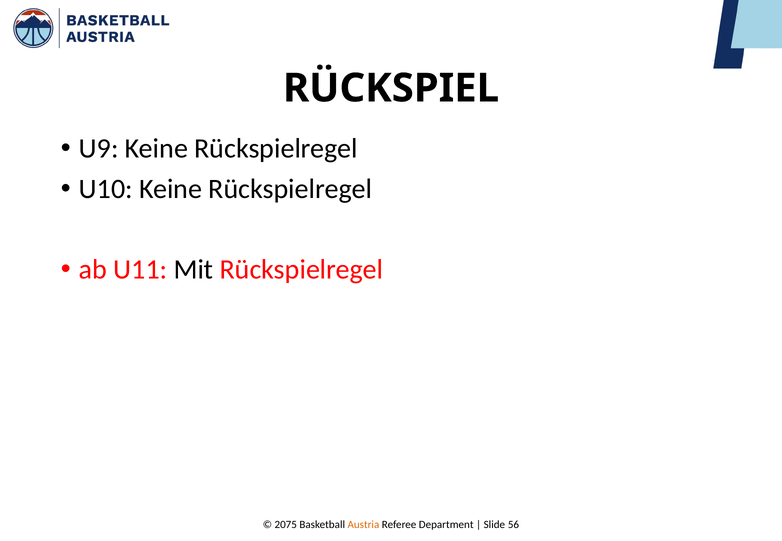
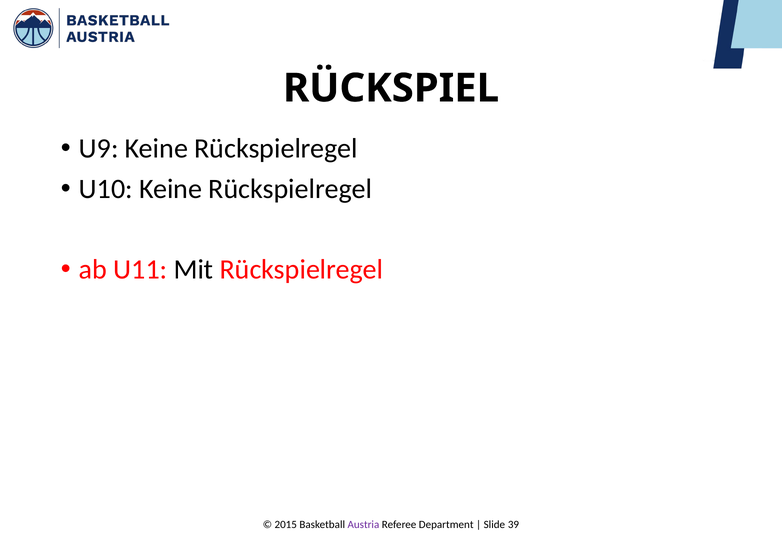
2075: 2075 -> 2015
Austria colour: orange -> purple
56: 56 -> 39
